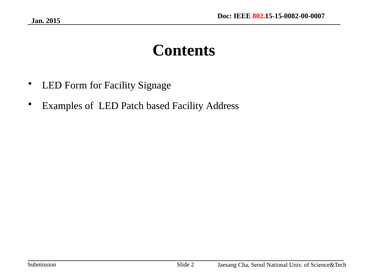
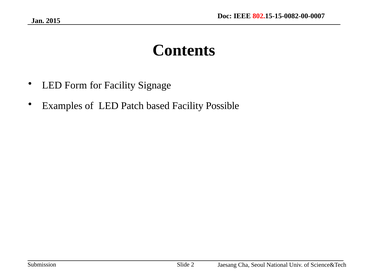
Address: Address -> Possible
